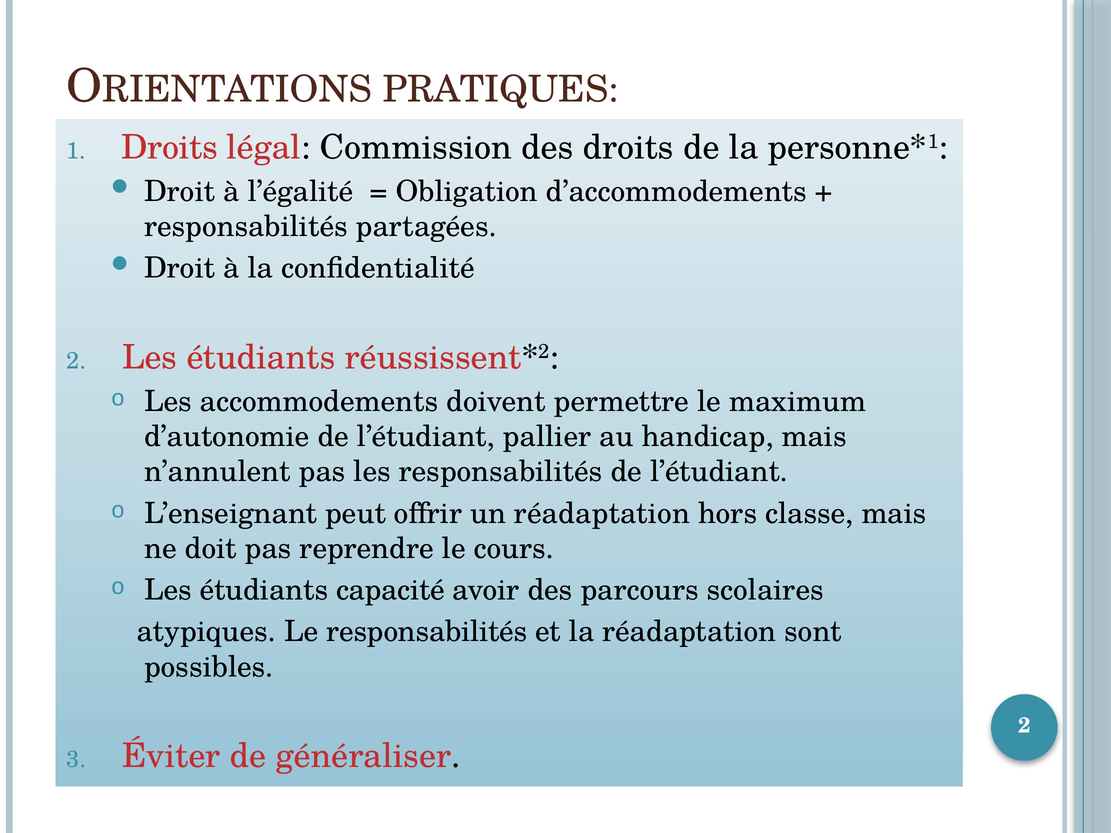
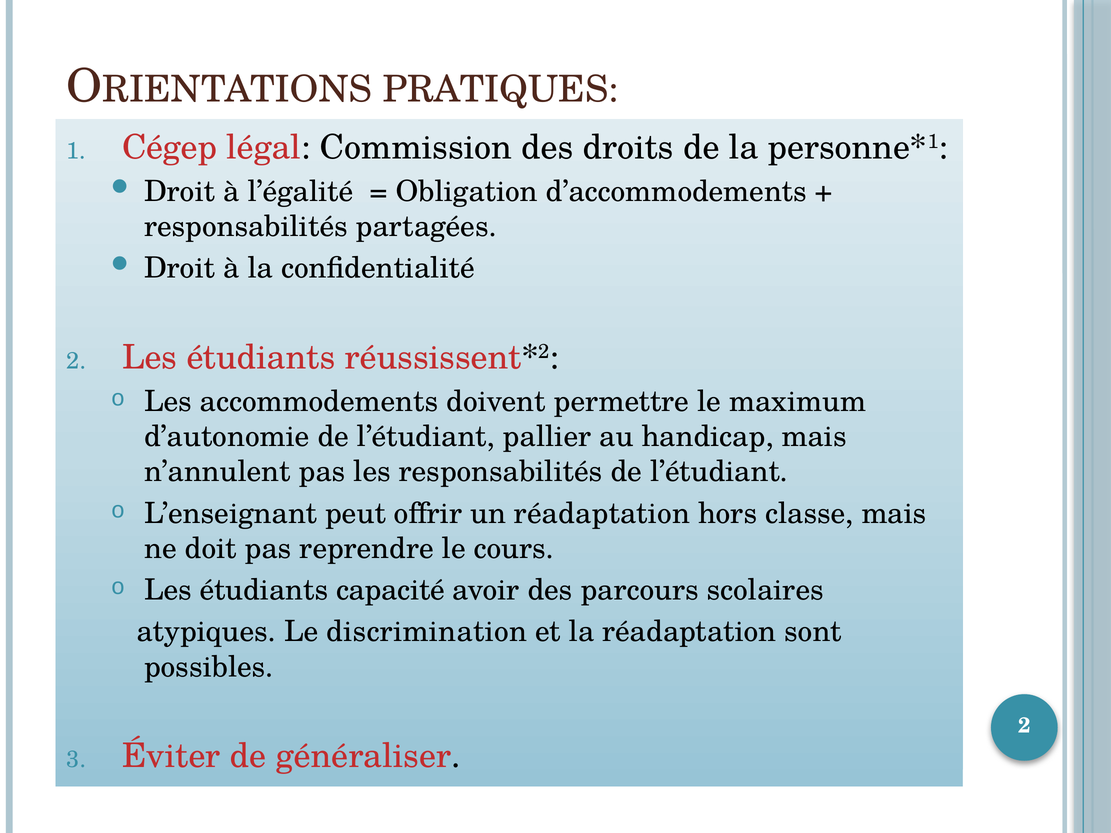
1 Droits: Droits -> Cégep
Le responsabilités: responsabilités -> discrimination
